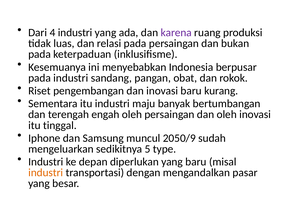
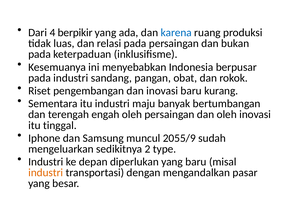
4 industri: industri -> berpikir
karena colour: purple -> blue
2050/9: 2050/9 -> 2055/9
5: 5 -> 2
